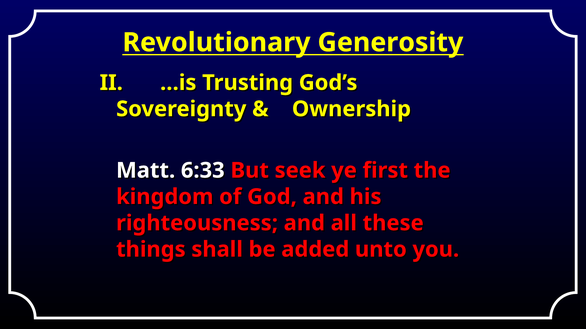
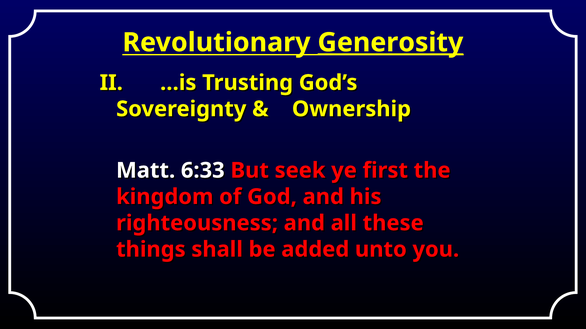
Generosity underline: none -> present
